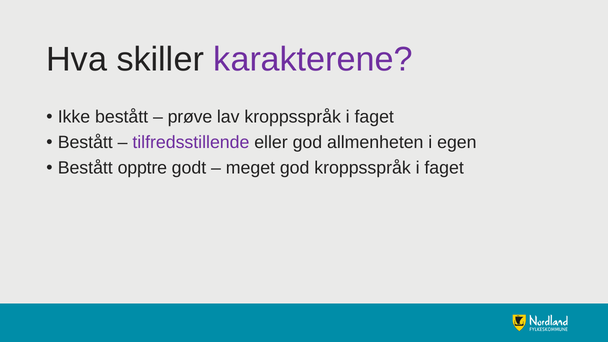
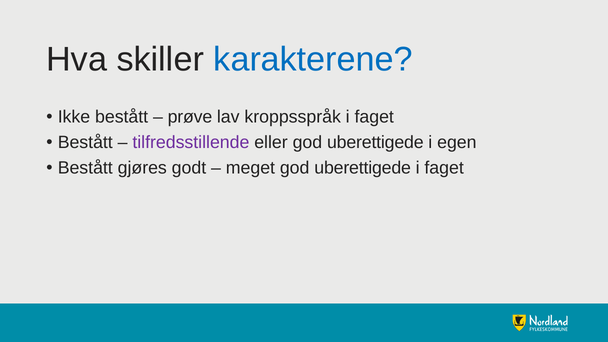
karakterene colour: purple -> blue
eller god allmenheten: allmenheten -> uberettigede
opptre: opptre -> gjøres
meget god kroppsspråk: kroppsspråk -> uberettigede
